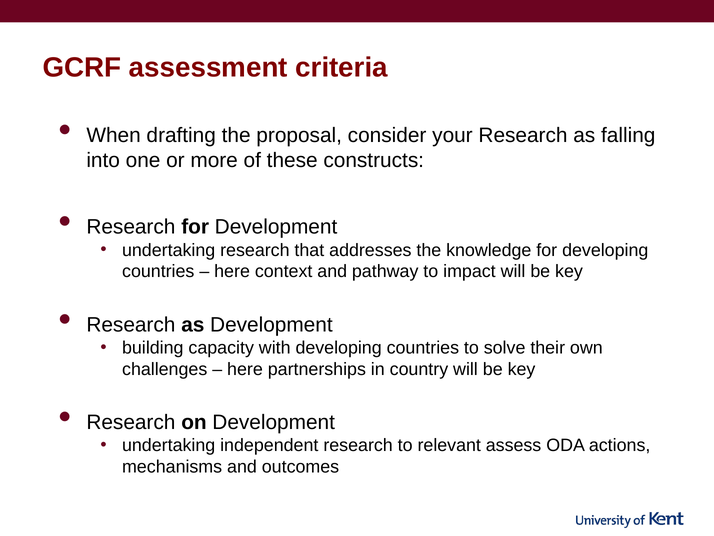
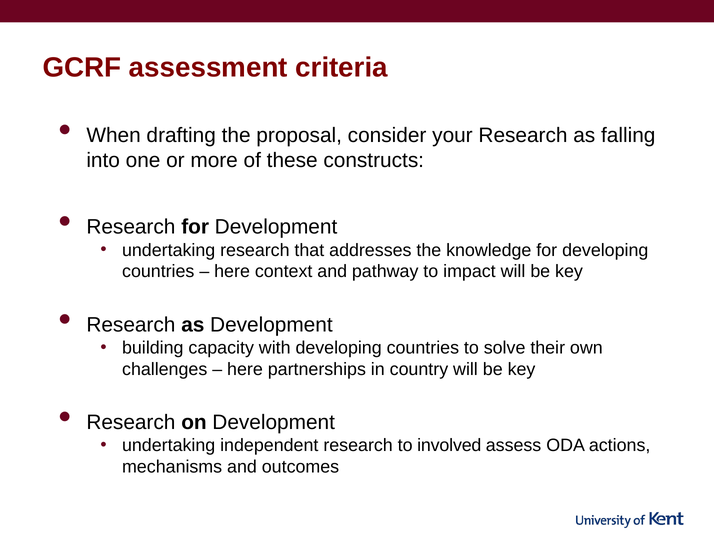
relevant: relevant -> involved
